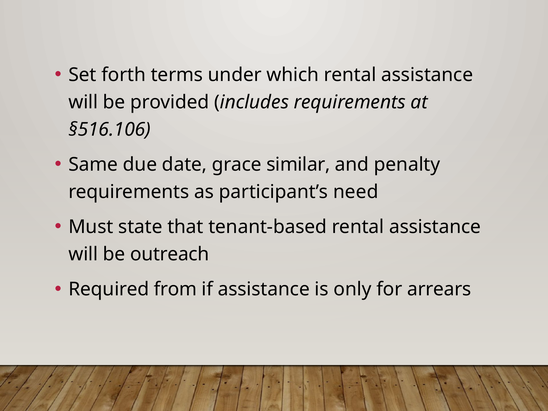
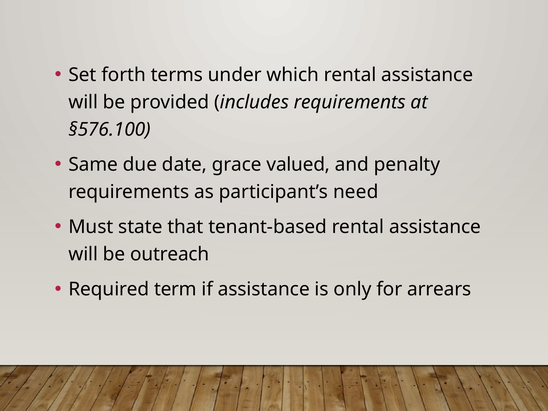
§516.106: §516.106 -> §576.100
similar: similar -> valued
from: from -> term
